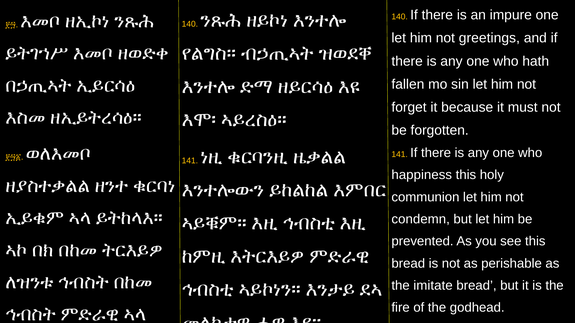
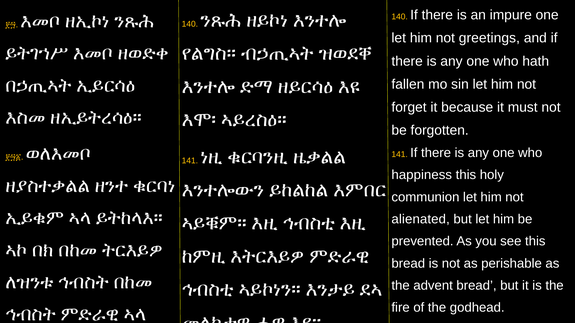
condemn: condemn -> alienated
imitate: imitate -> advent
